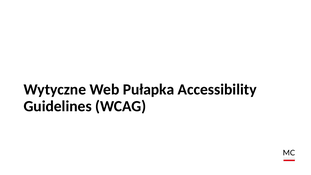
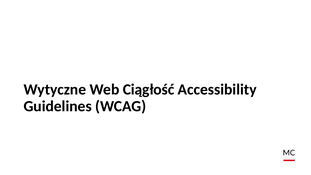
Pułapka: Pułapka -> Ciągłość
